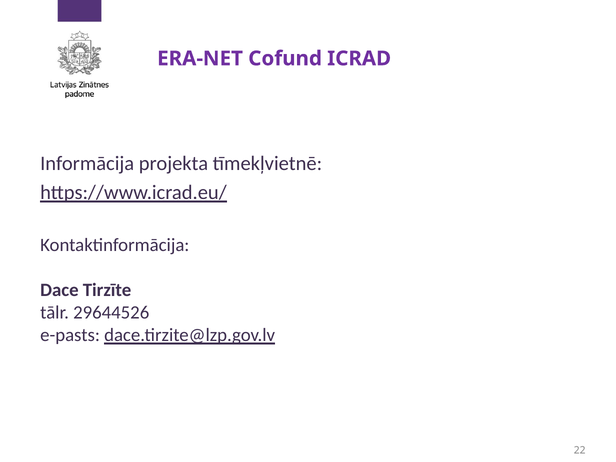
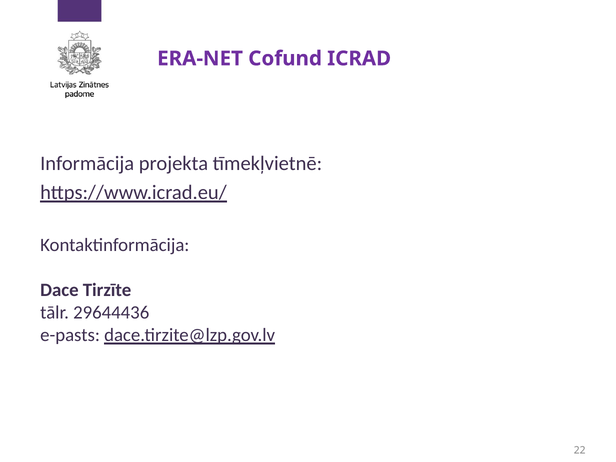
29644526: 29644526 -> 29644436
